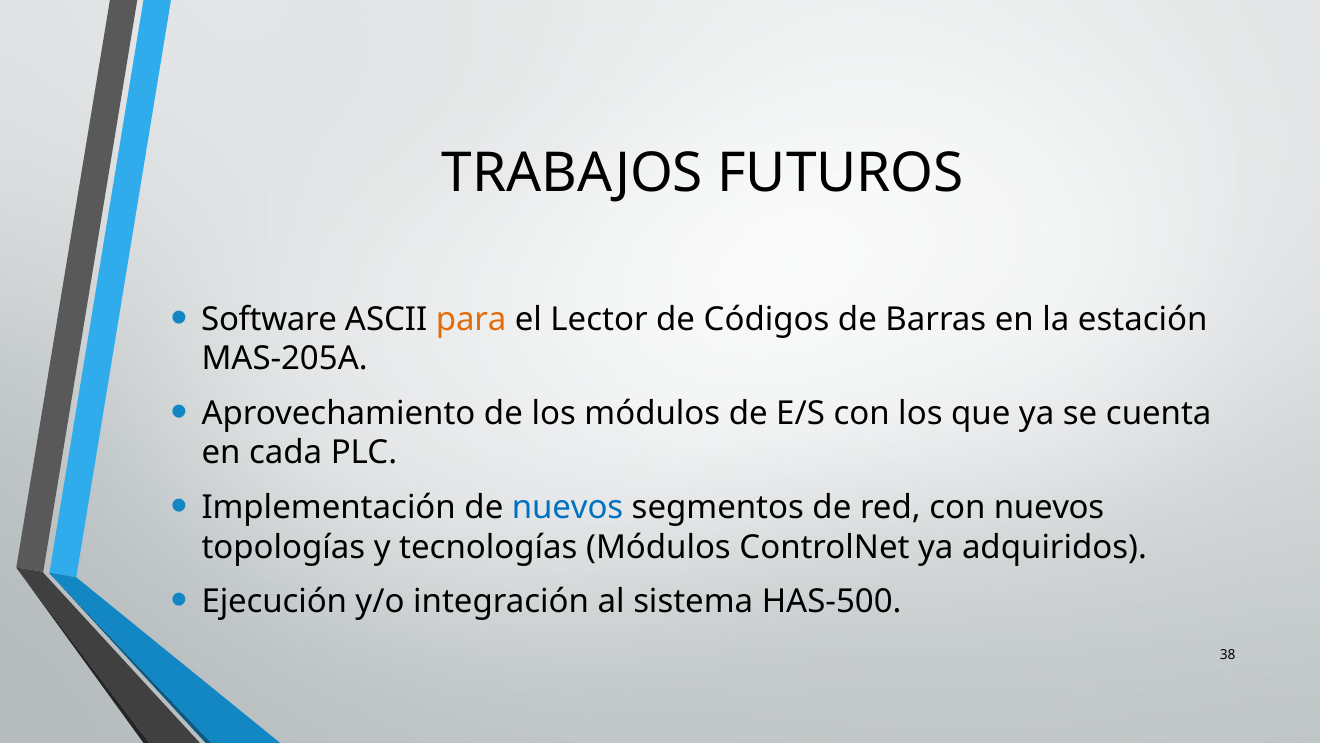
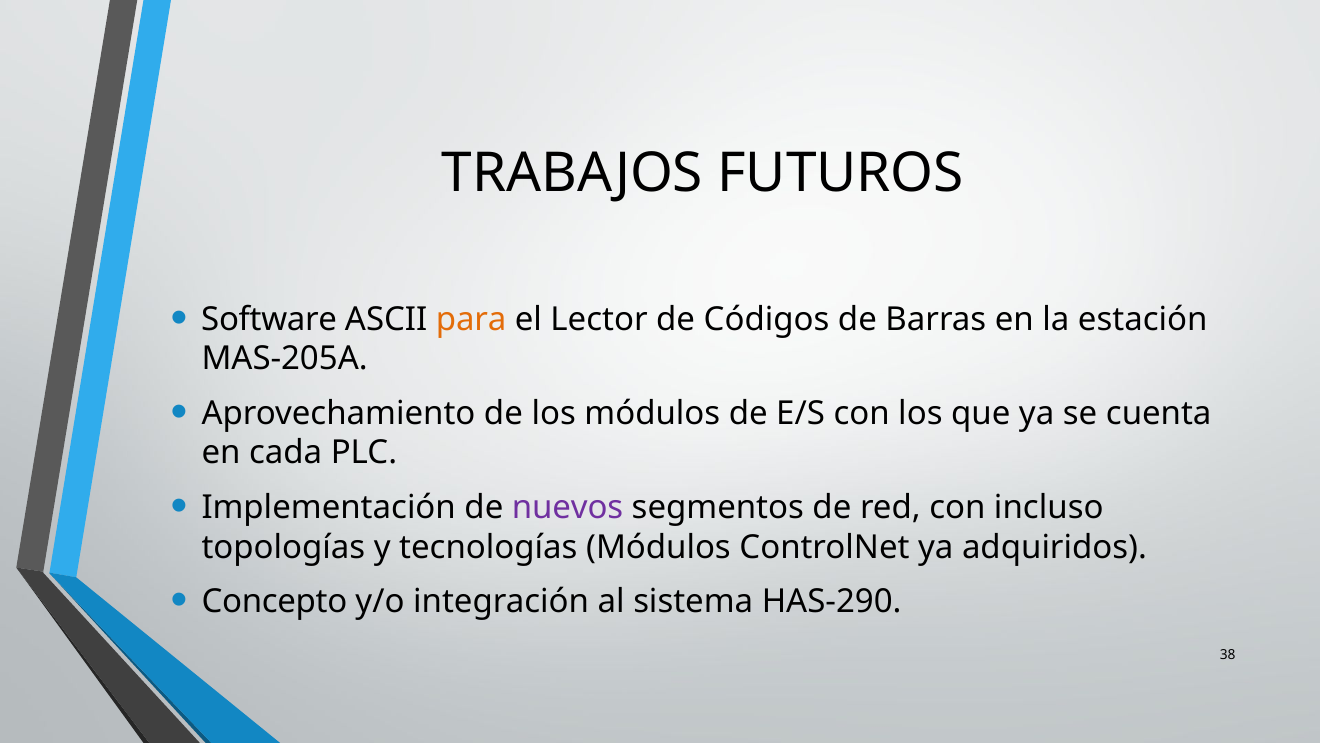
nuevos at (568, 507) colour: blue -> purple
con nuevos: nuevos -> incluso
Ejecución: Ejecución -> Concepto
HAS-500: HAS-500 -> HAS-290
